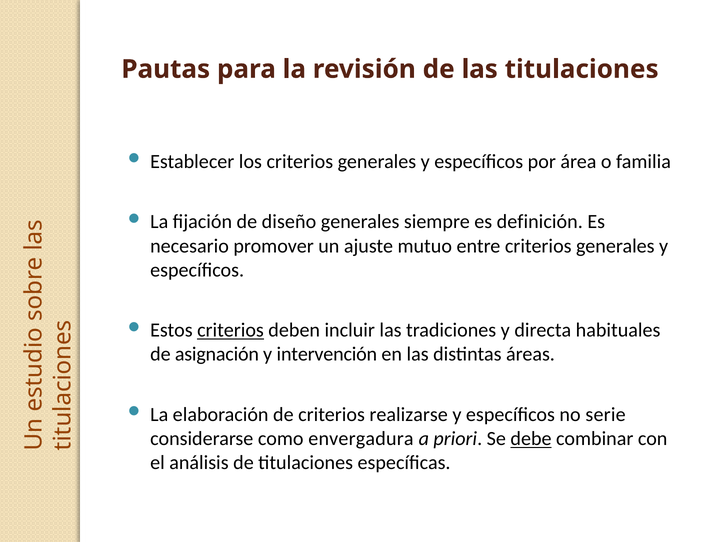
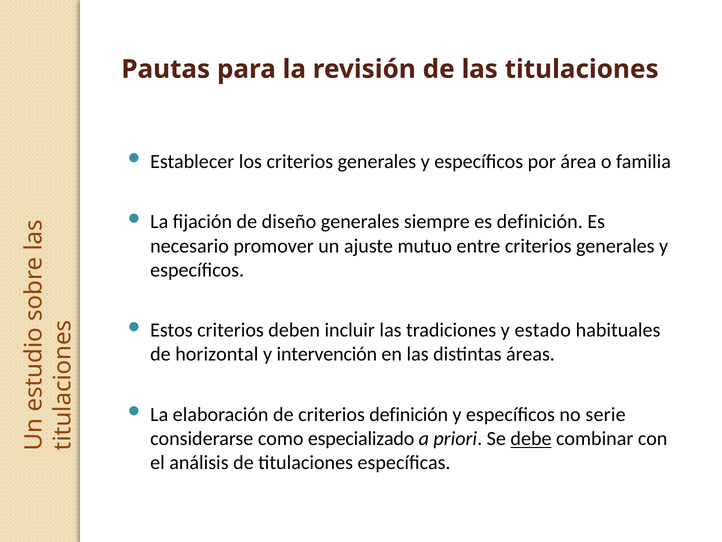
criterios at (230, 330) underline: present -> none
directa: directa -> estado
asignación: asignación -> horizontal
criterios realizarse: realizarse -> definición
envergadura: envergadura -> especializado
